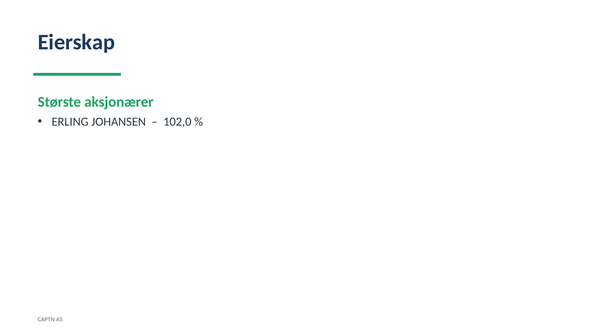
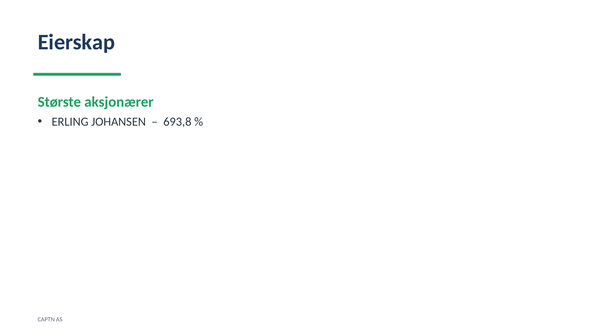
102,0: 102,0 -> 693,8
